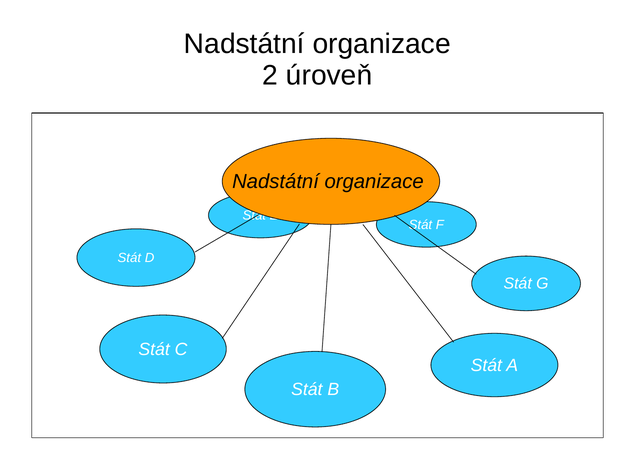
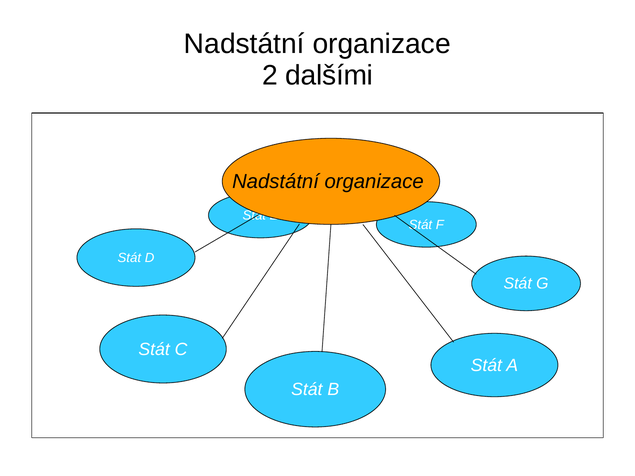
úroveň: úroveň -> dalšími
